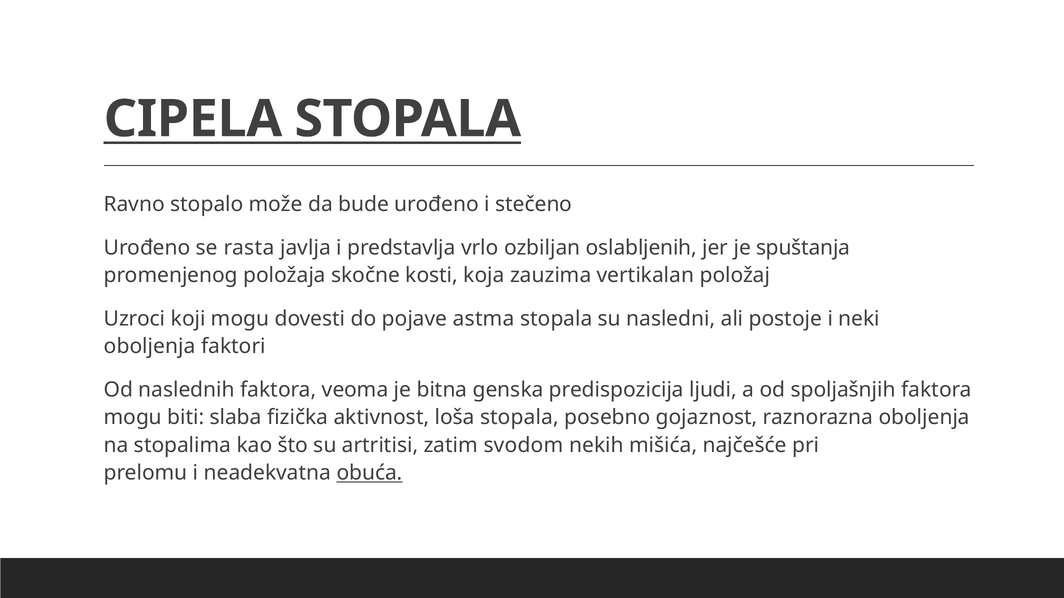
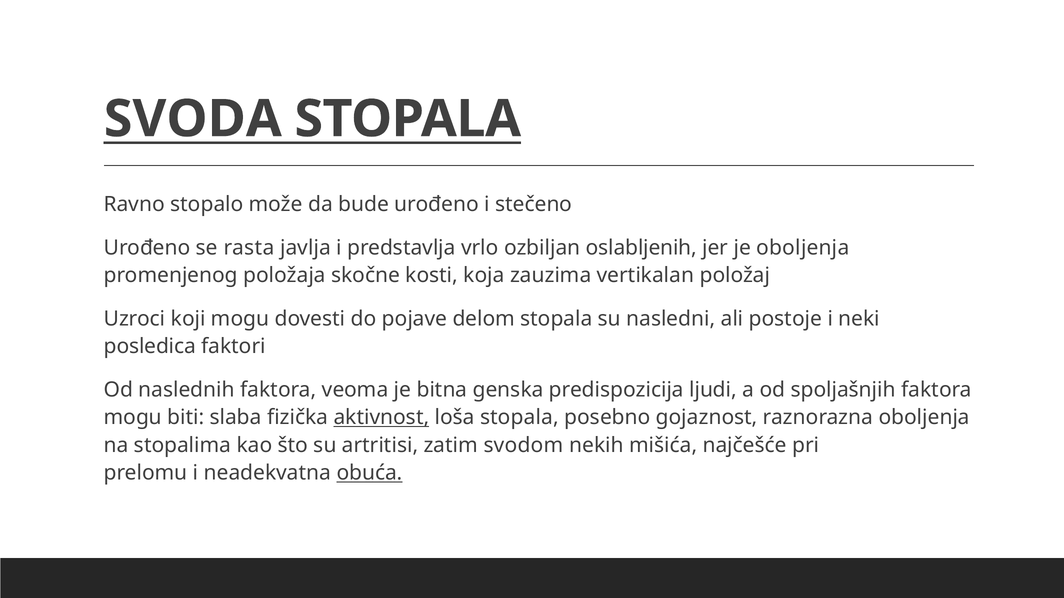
CIPELA: CIPELA -> SVODA
je spuštanja: spuštanja -> oboljenja
astma: astma -> delom
oboljenja at (150, 347): oboljenja -> posledica
aktivnost underline: none -> present
